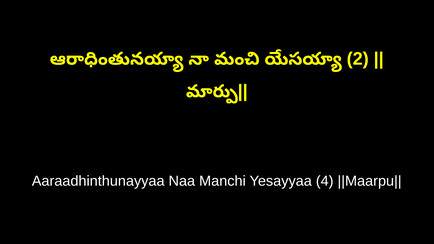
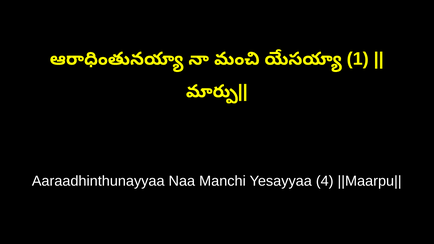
2: 2 -> 1
